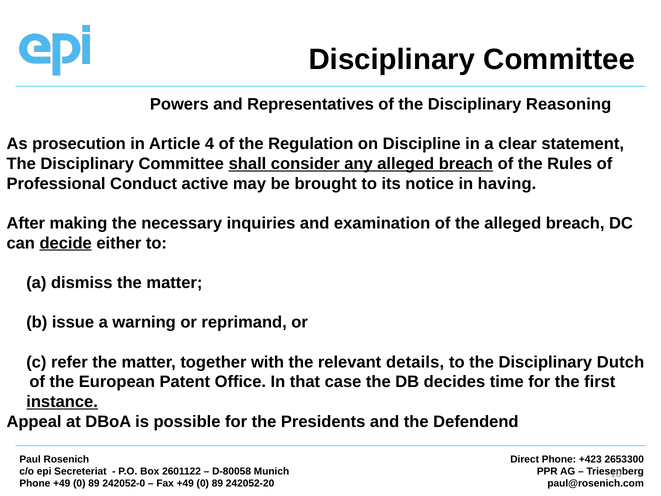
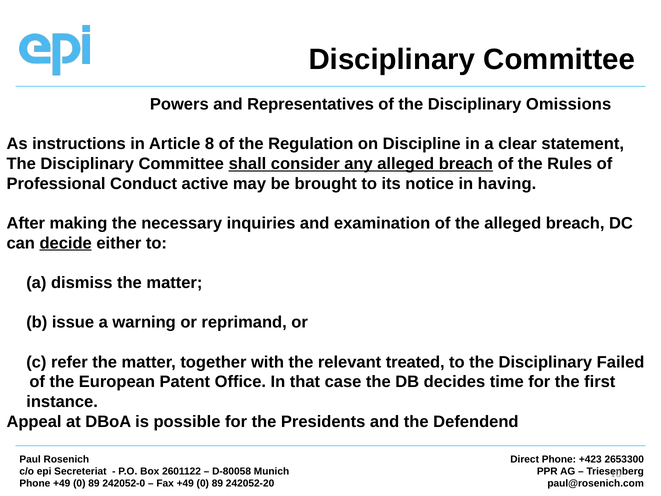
Reasoning: Reasoning -> Omissions
prosecution: prosecution -> instructions
4: 4 -> 8
details: details -> treated
Dutch: Dutch -> Failed
instance underline: present -> none
